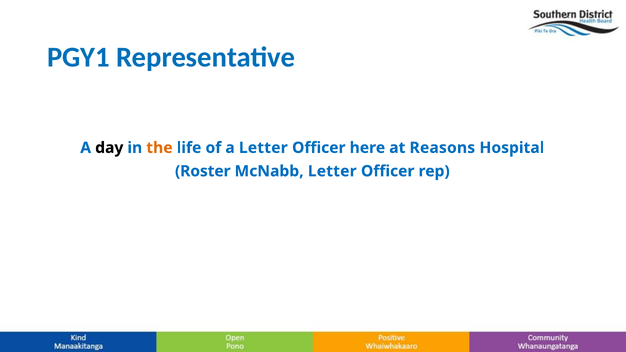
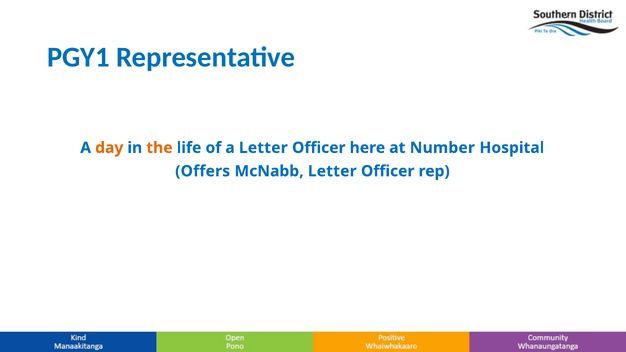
day colour: black -> orange
Reasons: Reasons -> Number
Roster: Roster -> Offers
